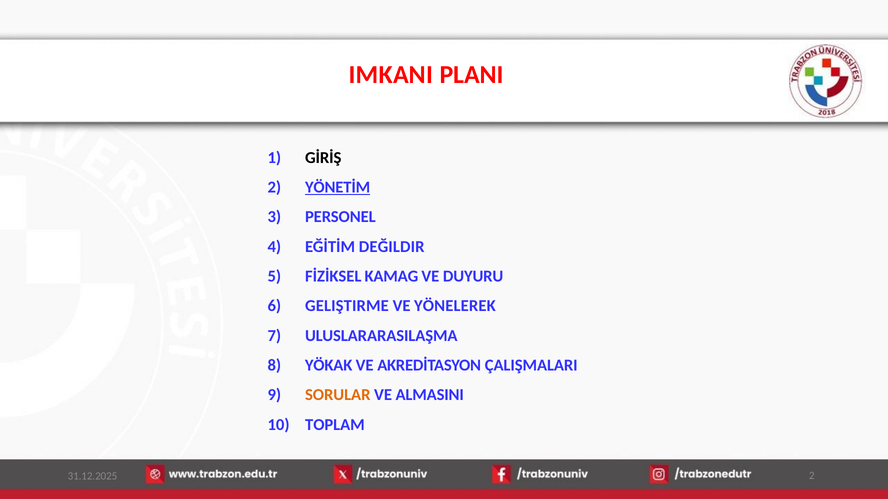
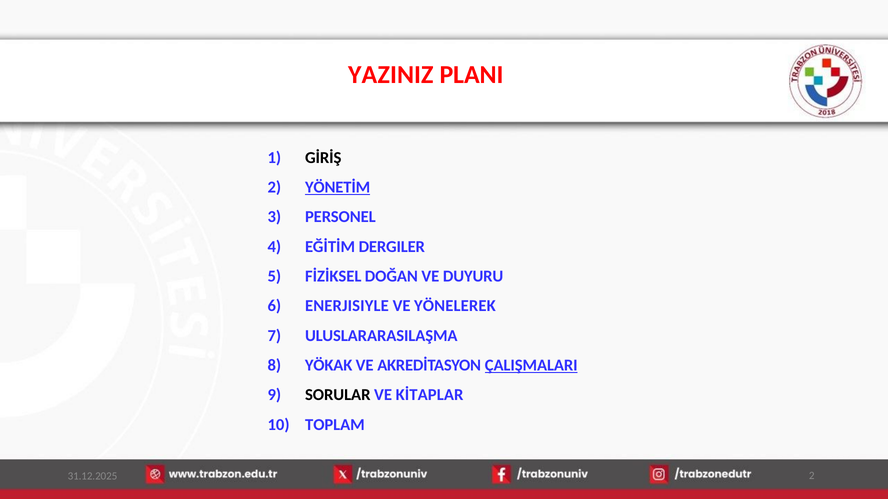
IMKANI: IMKANI -> YAZINIZ
DEĞILDIR: DEĞILDIR -> DERGILER
KAMAG: KAMAG -> DOĞAN
GELIŞTIRME: GELIŞTIRME -> ENERJISIYLE
ÇALIŞMALARI underline: none -> present
SORULAR colour: orange -> black
ALMASINI: ALMASINI -> KİTAPLAR
